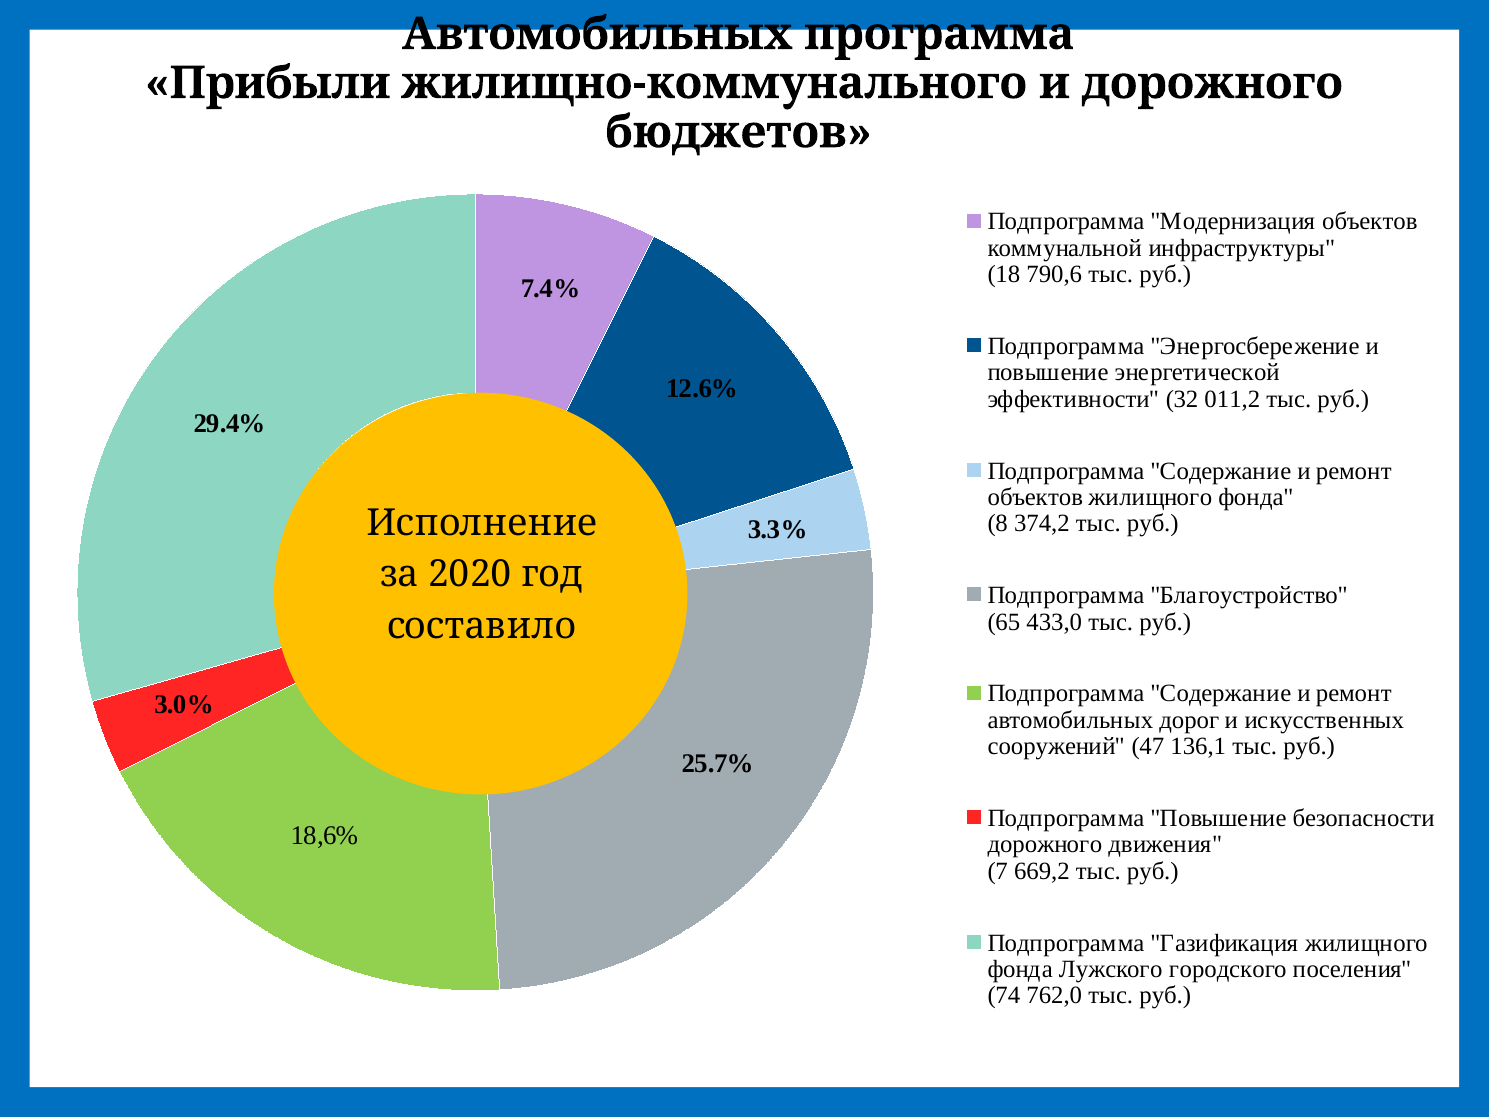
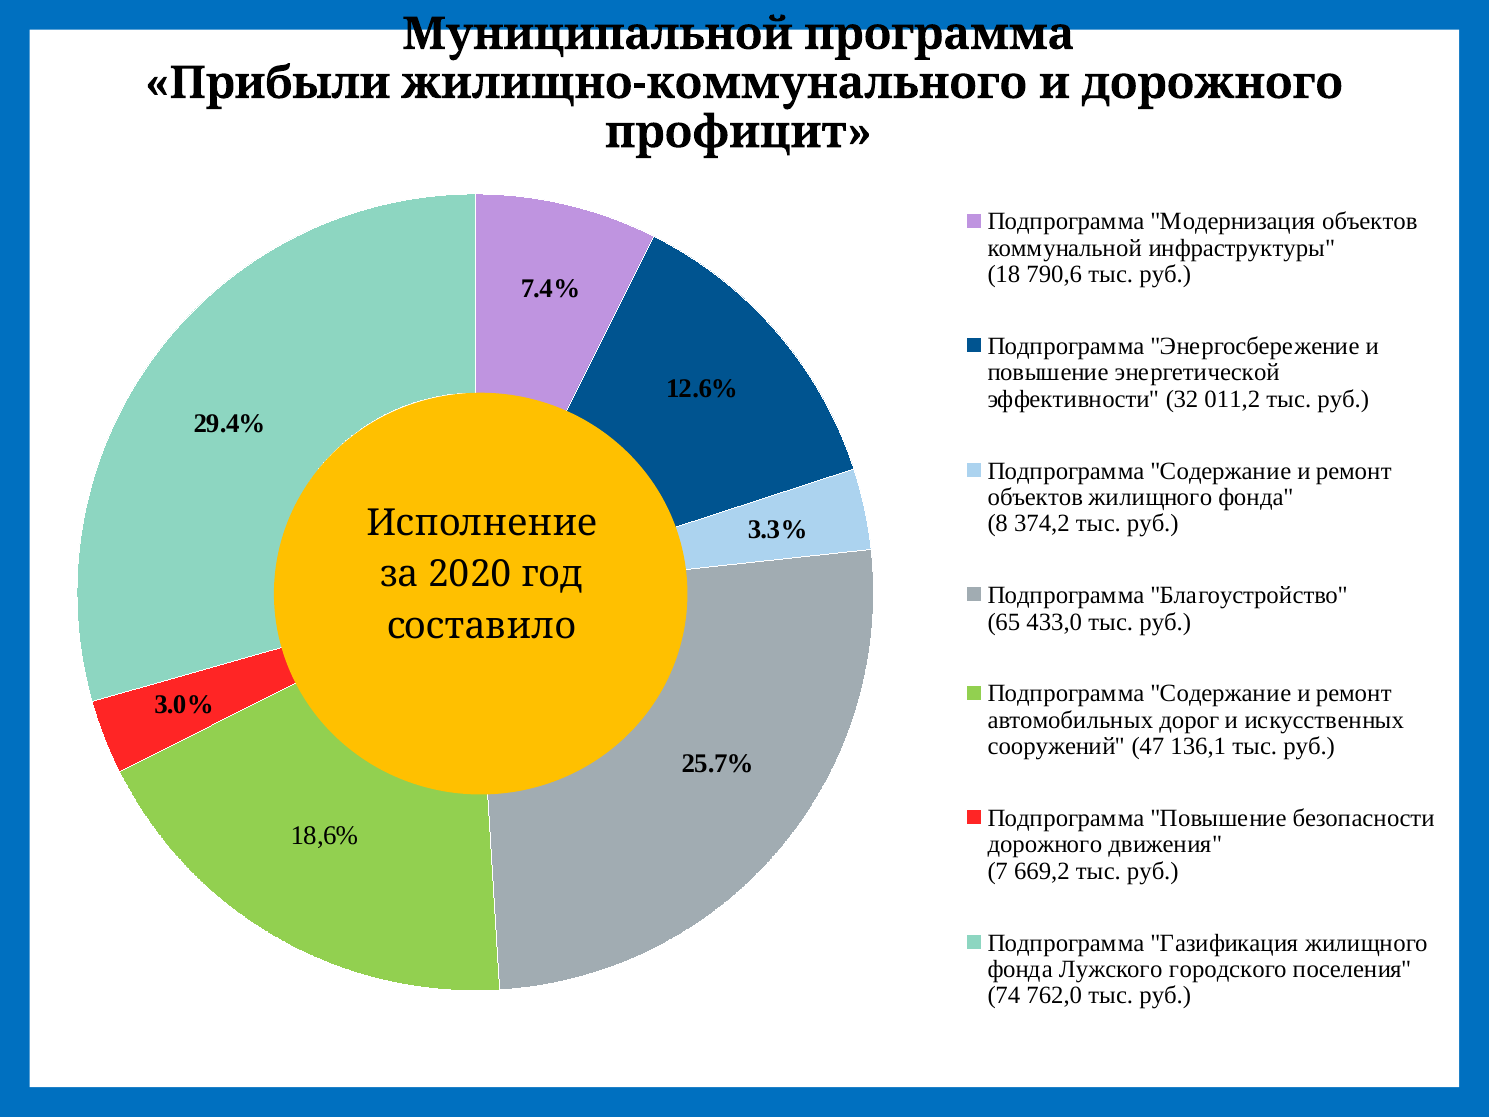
Автомобильных at (597, 34): Автомобильных -> Муниципальной
бюджетов: бюджетов -> профицит
